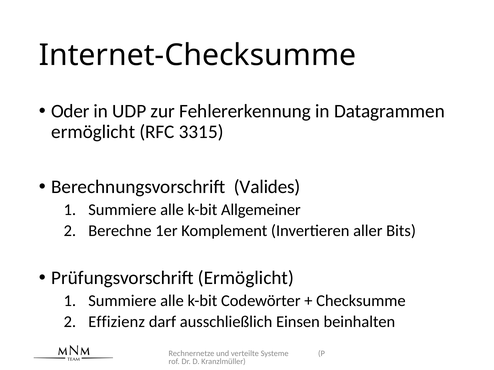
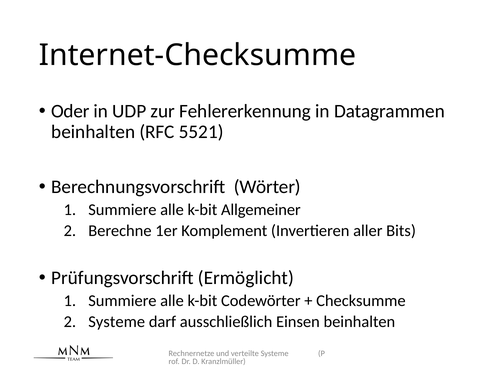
ermöglicht at (93, 132): ermöglicht -> beinhalten
3315: 3315 -> 5521
Valides: Valides -> Wörter
Effizienz at (117, 322): Effizienz -> Systeme
